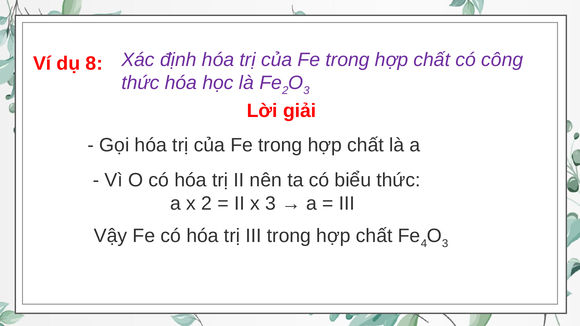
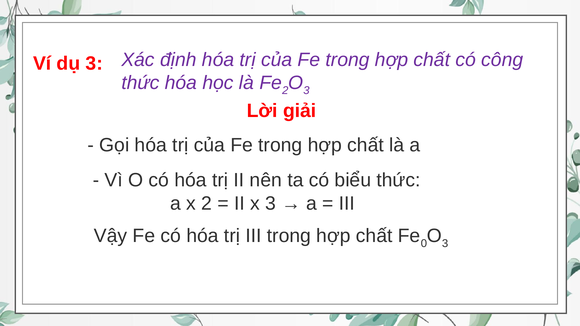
dụ 8: 8 -> 3
4: 4 -> 0
